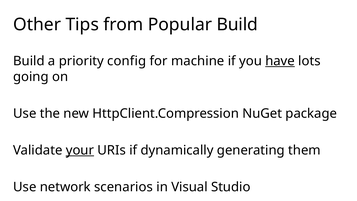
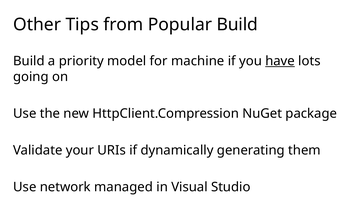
config: config -> model
your underline: present -> none
scenarios: scenarios -> managed
